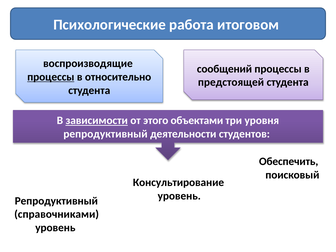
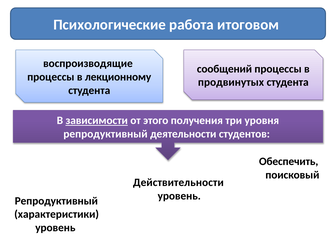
процессы at (51, 77) underline: present -> none
относительно: относительно -> лекционному
предстоящей: предстоящей -> продвинутых
объектами: объектами -> получения
Консультирование: Консультирование -> Действительности
справочниками: справочниками -> характеристики
